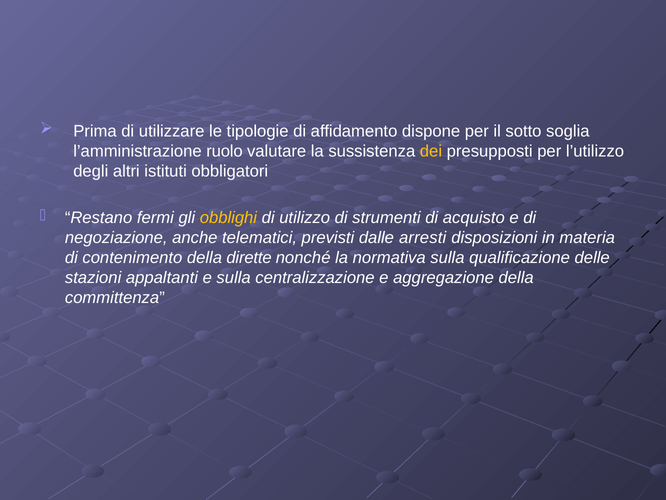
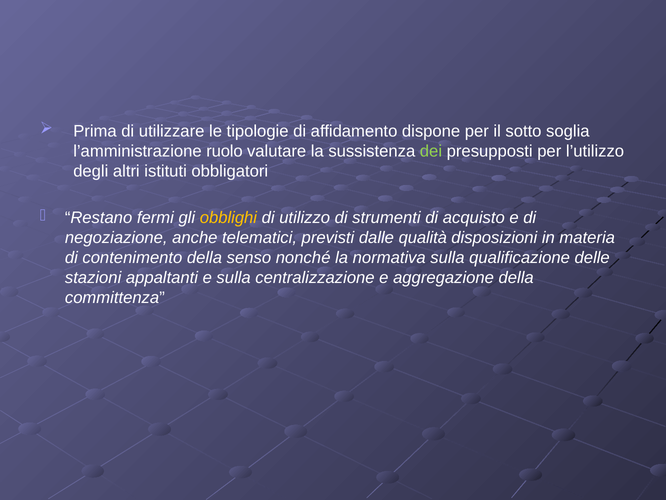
dei colour: yellow -> light green
arresti: arresti -> qualità
dirette: dirette -> senso
